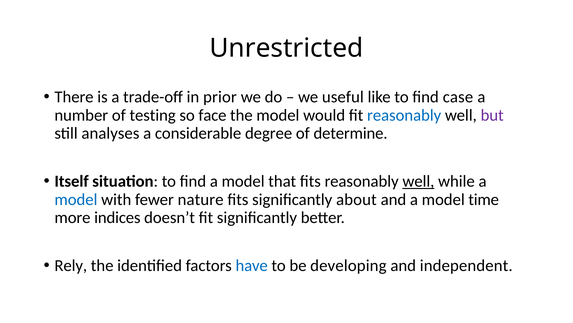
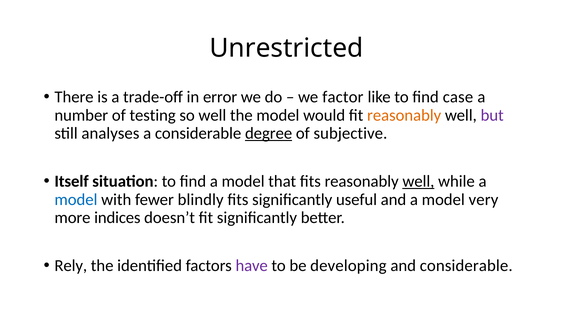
prior: prior -> error
useful: useful -> factor
so face: face -> well
reasonably at (404, 115) colour: blue -> orange
degree underline: none -> present
determine: determine -> subjective
nature: nature -> blindly
about: about -> useful
time: time -> very
have colour: blue -> purple
and independent: independent -> considerable
